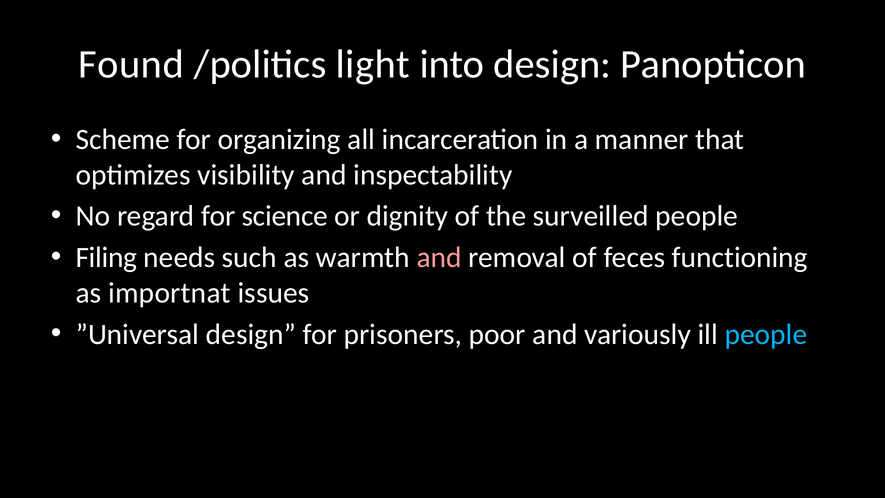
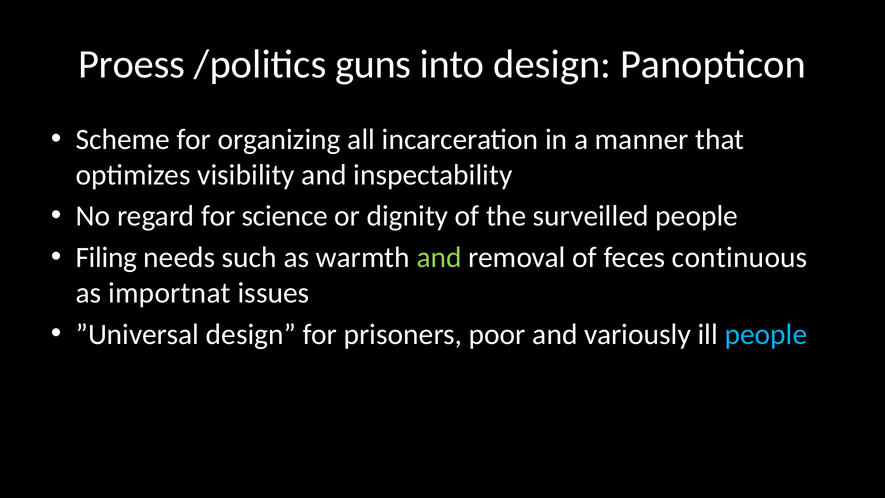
Found: Found -> Proess
light: light -> guns
and at (439, 257) colour: pink -> light green
functioning: functioning -> continuous
